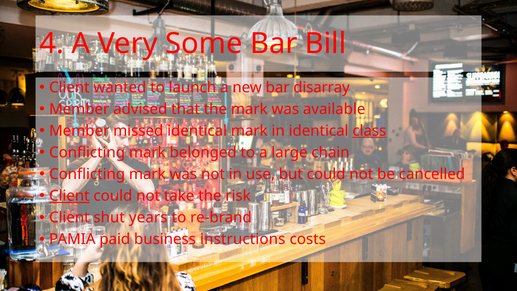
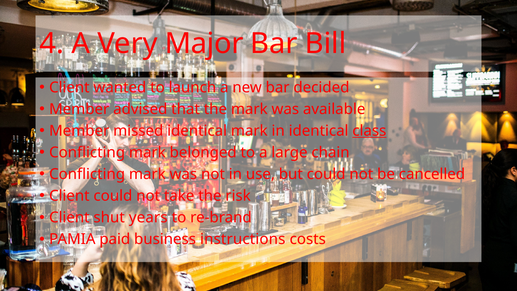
Some: Some -> Major
disarray: disarray -> decided
Client at (69, 196) underline: present -> none
